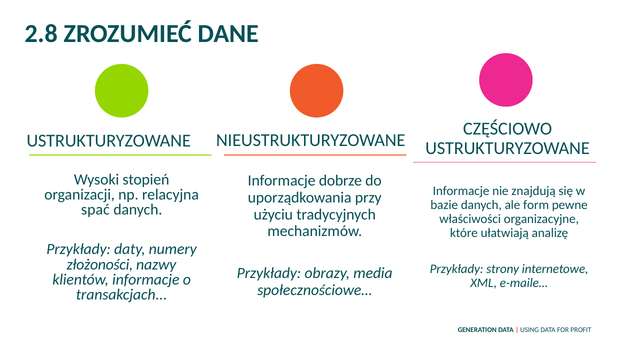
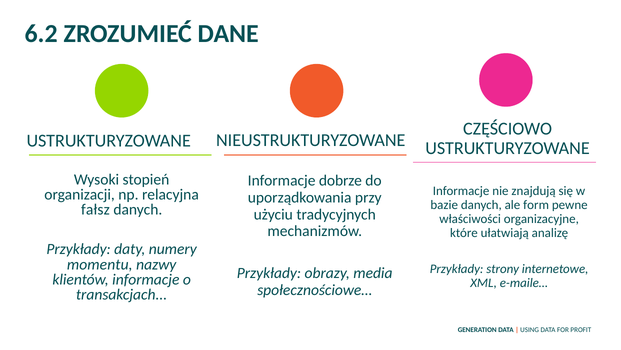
2.8: 2.8 -> 6.2
spać: spać -> fałsz
złożoności: złożoności -> momentu
